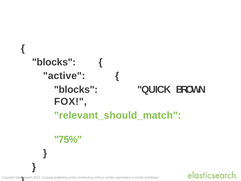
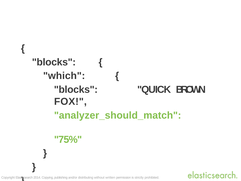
active: active -> which
relevant_should_match: relevant_should_match -> analyzer_should_match
